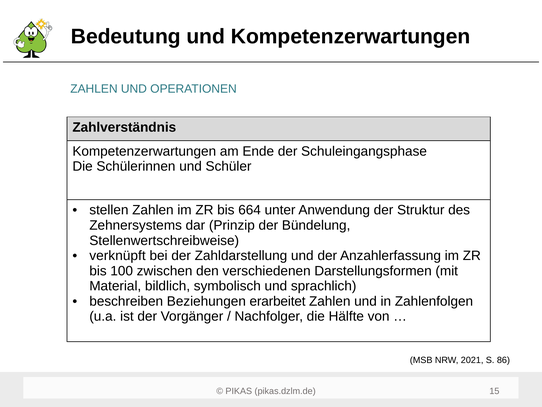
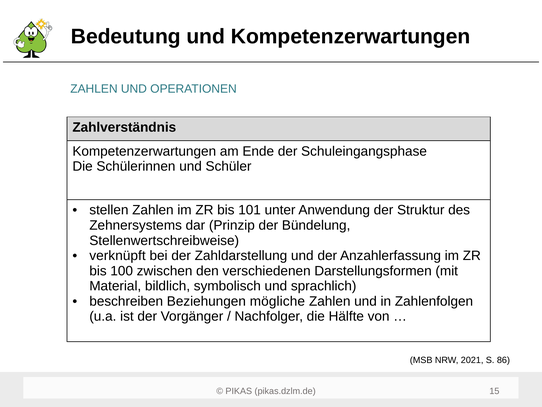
664: 664 -> 101
erarbeitet: erarbeitet -> mögliche
